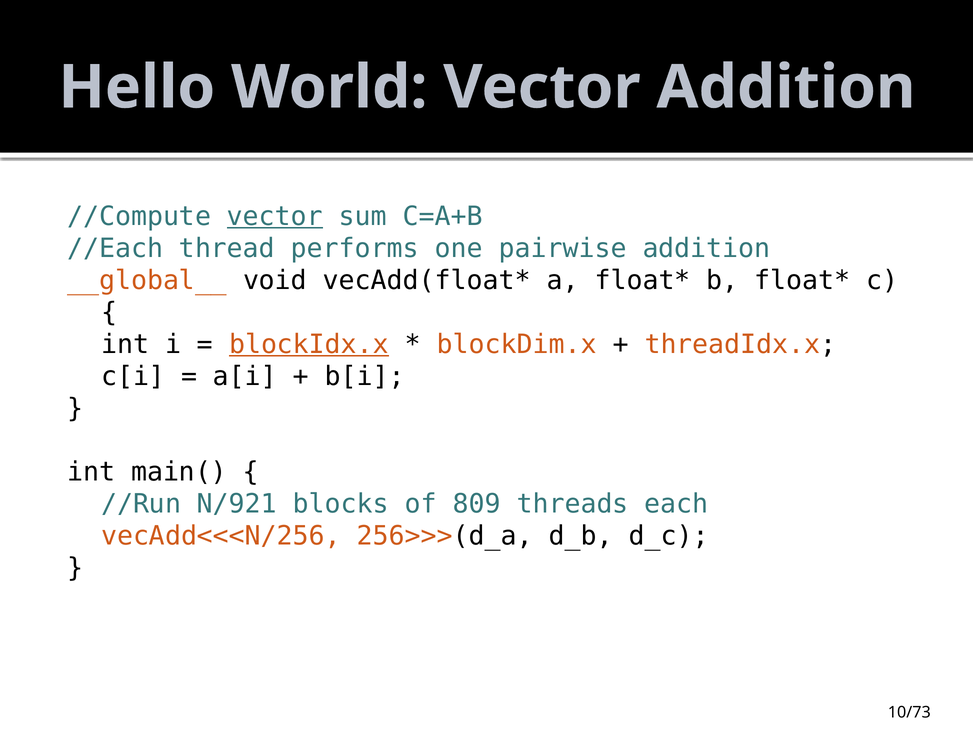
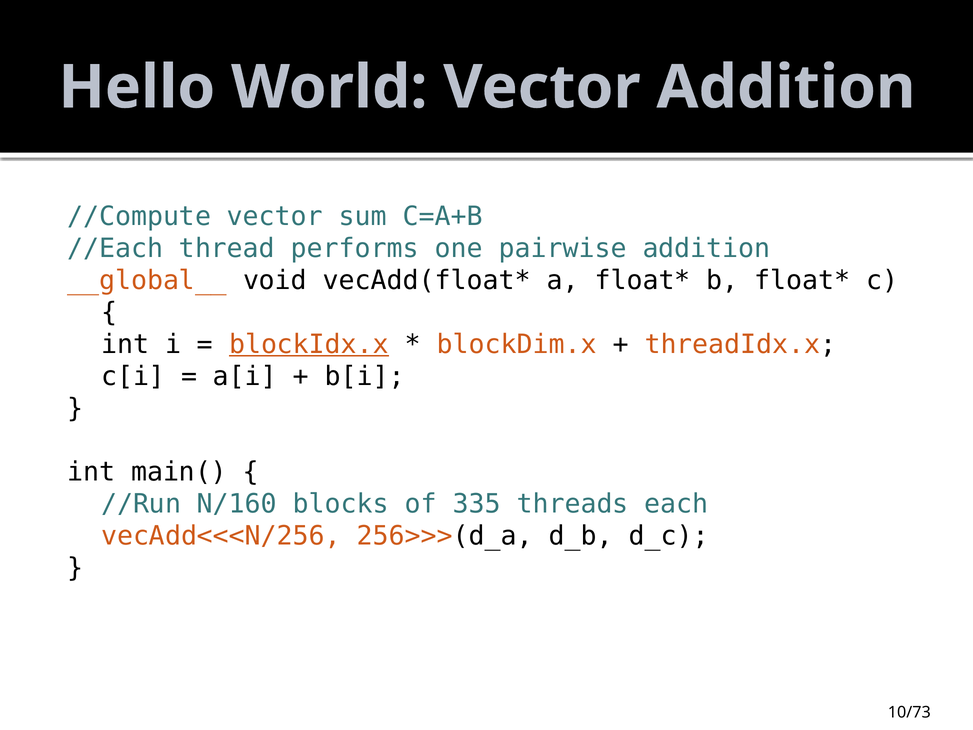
vector at (275, 216) underline: present -> none
N/921: N/921 -> N/160
809: 809 -> 335
